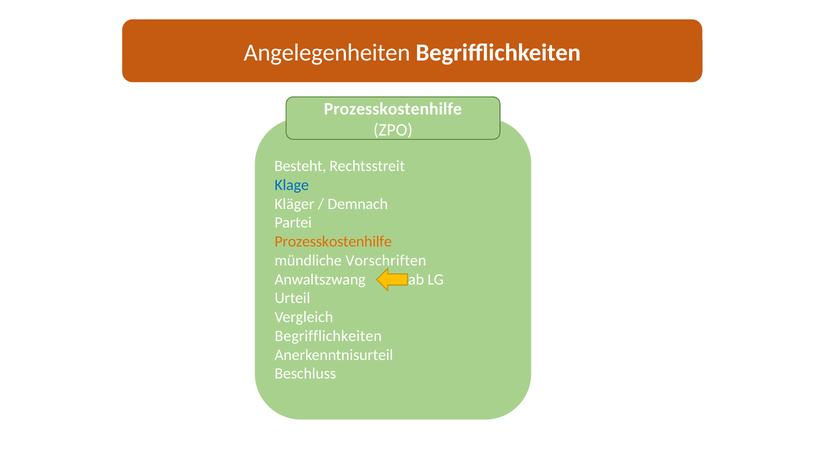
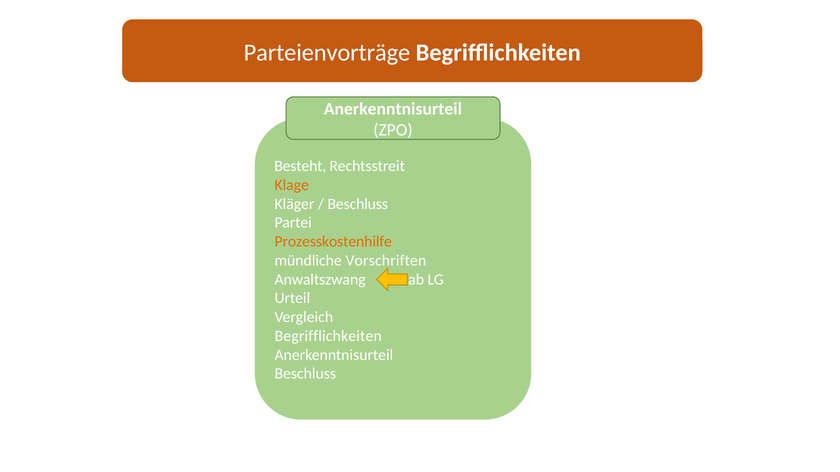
Angelegenheiten: Angelegenheiten -> Parteienvorträge
Prozesskostenhilfe at (393, 109): Prozesskostenhilfe -> Anerkenntnisurteil
Klage colour: blue -> orange
Demnach at (358, 204): Demnach -> Beschluss
